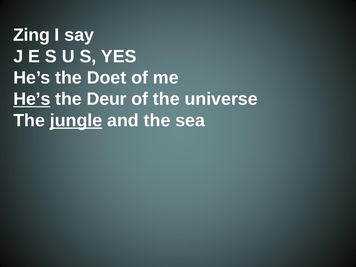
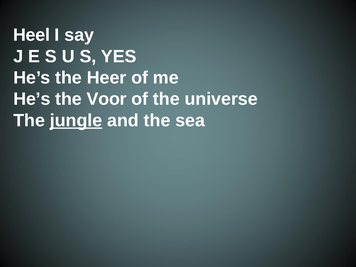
Zing: Zing -> Heel
Doet: Doet -> Heer
He’s at (32, 99) underline: present -> none
Deur: Deur -> Voor
